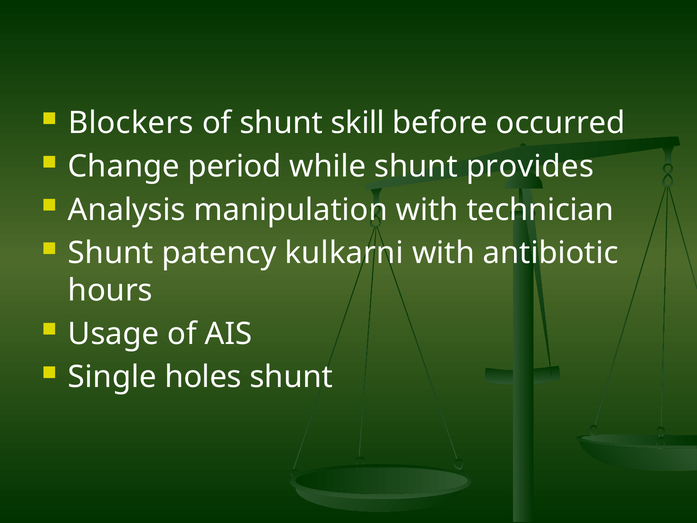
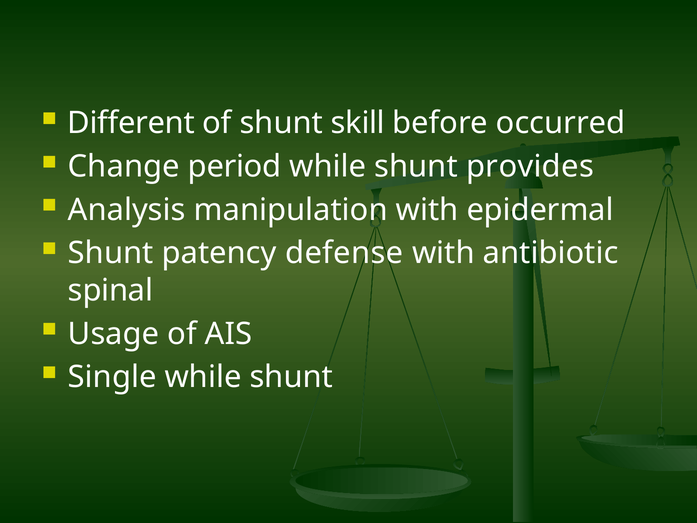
Blockers: Blockers -> Different
technician: technician -> epidermal
kulkarni: kulkarni -> defense
hours: hours -> spinal
Single holes: holes -> while
